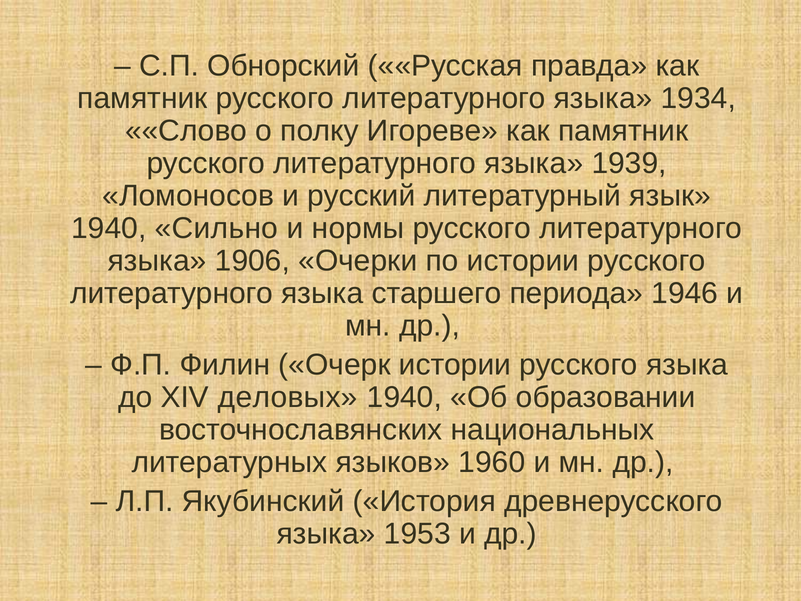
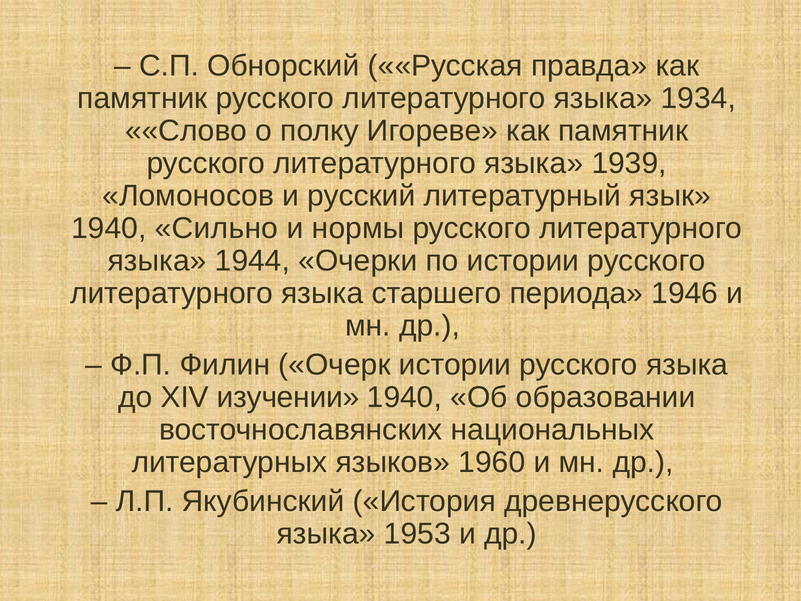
1906: 1906 -> 1944
деловых: деловых -> изучении
